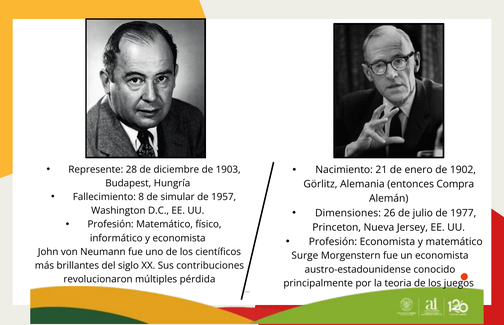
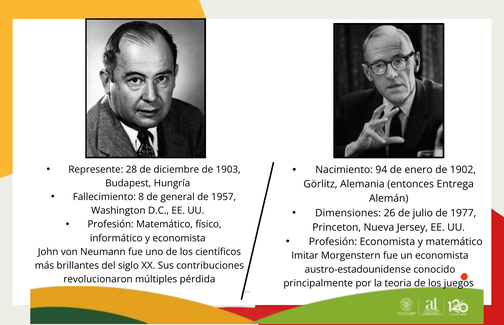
21: 21 -> 94
Compra: Compra -> Entrega
simular: simular -> general
Surge: Surge -> Imitar
